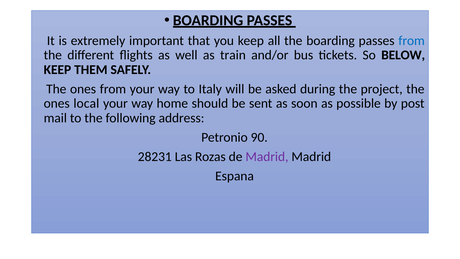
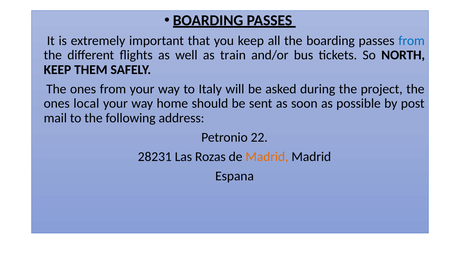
BELOW: BELOW -> NORTH
90: 90 -> 22
Madrid at (267, 156) colour: purple -> orange
